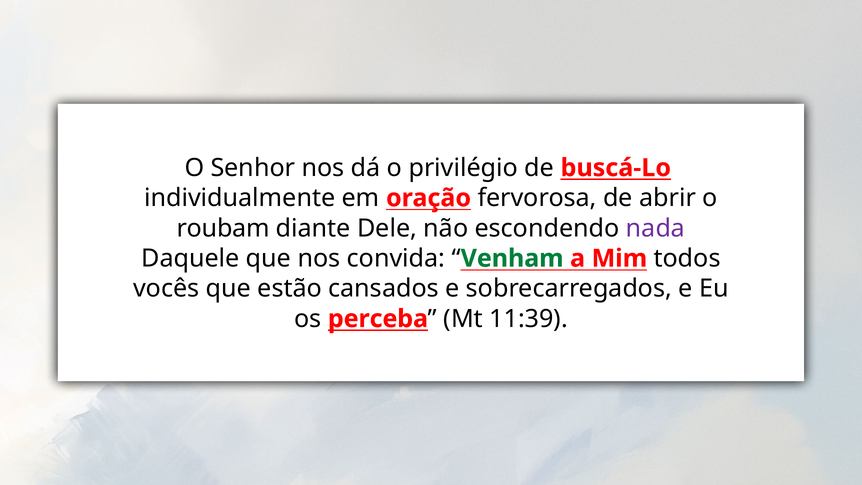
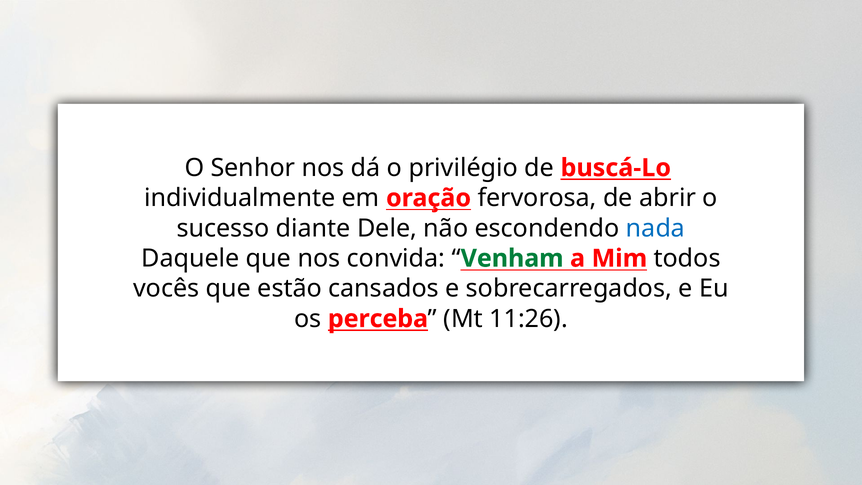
roubam: roubam -> sucesso
nada colour: purple -> blue
11:39: 11:39 -> 11:26
